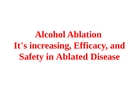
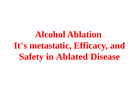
increasing: increasing -> metastatic
